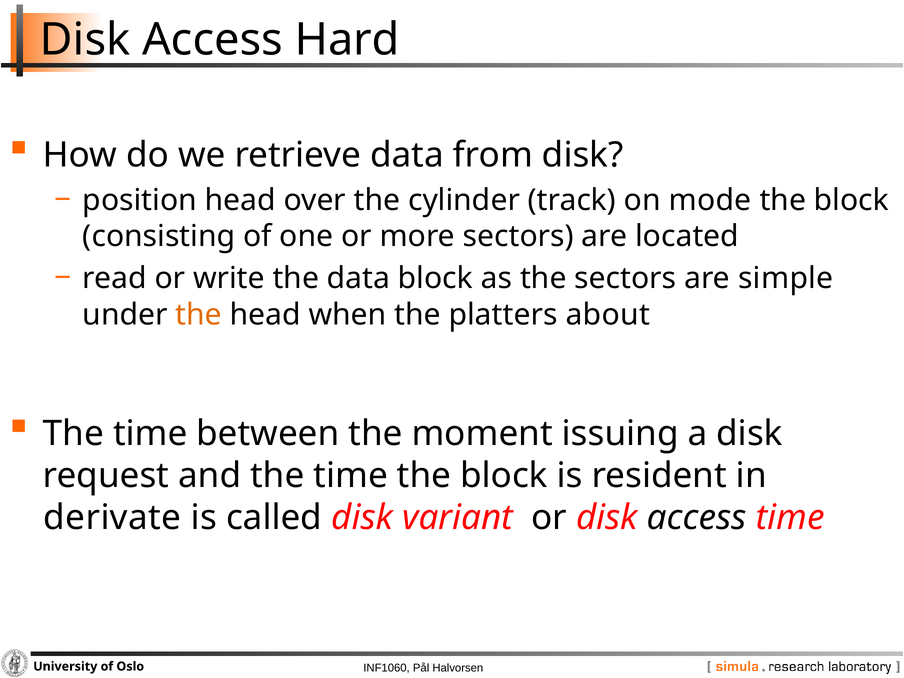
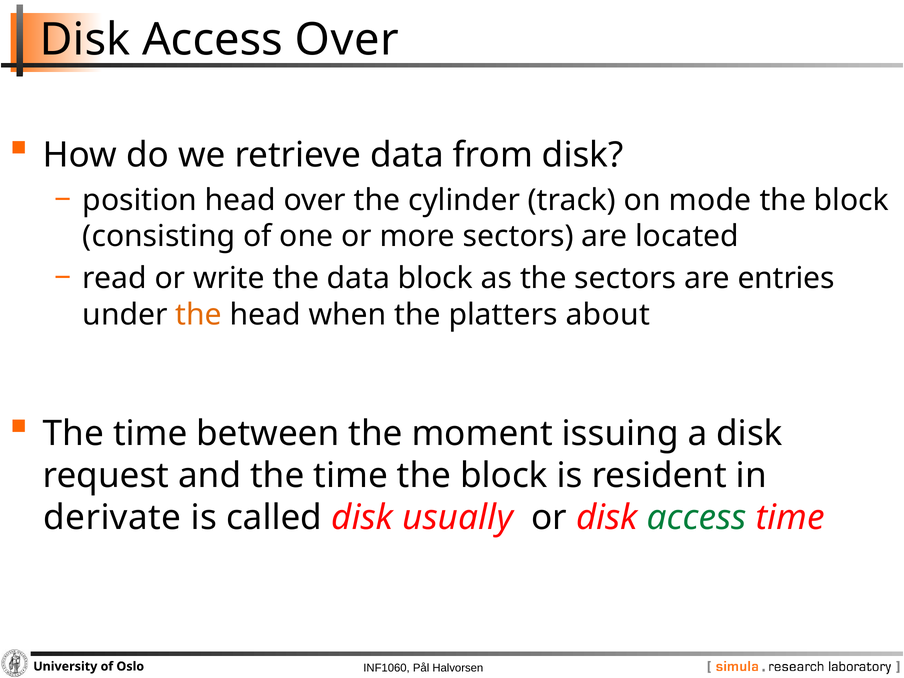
Access Hard: Hard -> Over
simple: simple -> entries
variant: variant -> usually
access at (697, 518) colour: black -> green
